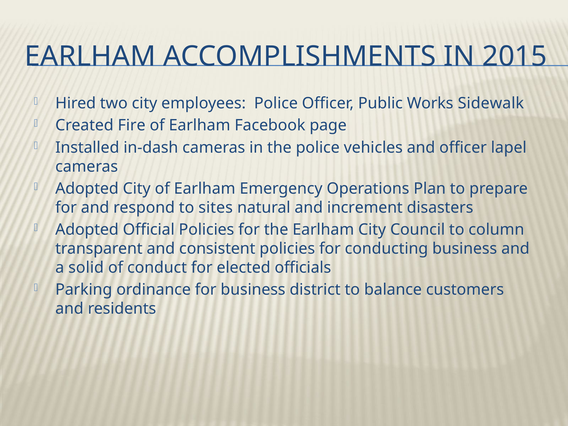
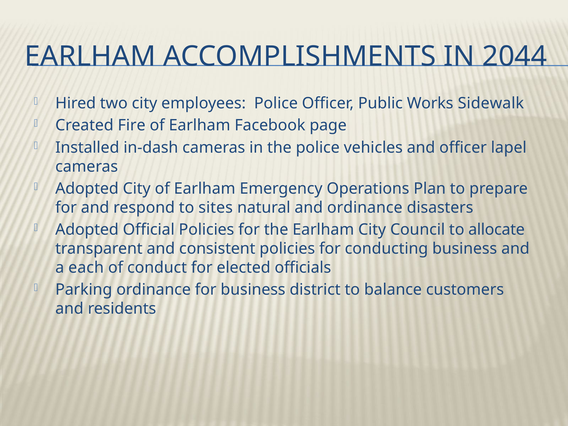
2015: 2015 -> 2044
and increment: increment -> ordinance
column: column -> allocate
solid: solid -> each
